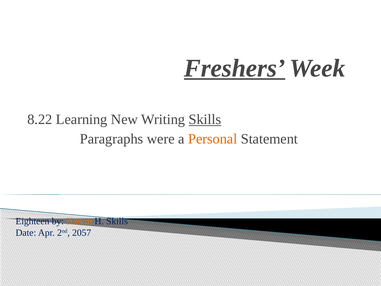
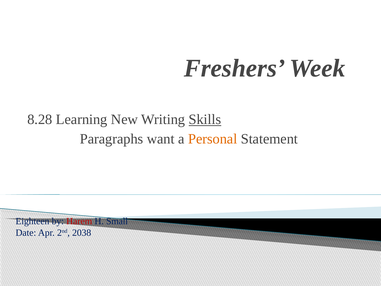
Freshers underline: present -> none
8.22: 8.22 -> 8.28
were: were -> want
Harem colour: orange -> red
H Skills: Skills -> Small
2057: 2057 -> 2038
